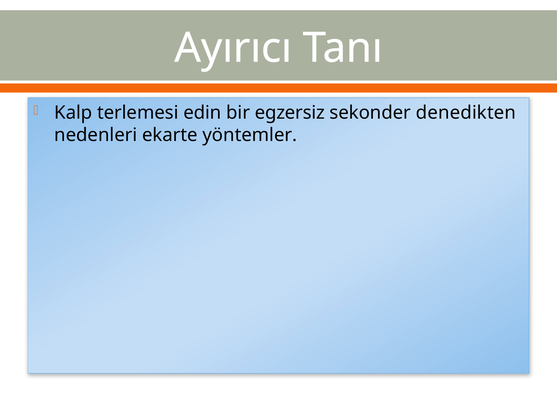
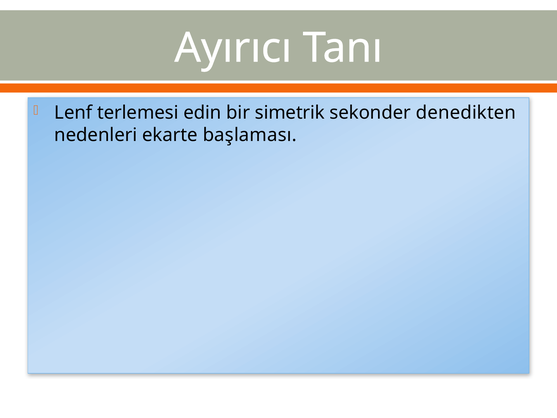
Kalp: Kalp -> Lenf
egzersiz: egzersiz -> simetrik
yöntemler: yöntemler -> başlaması
